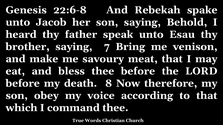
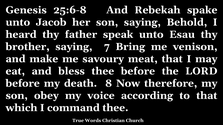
22:6-8: 22:6-8 -> 25:6-8
